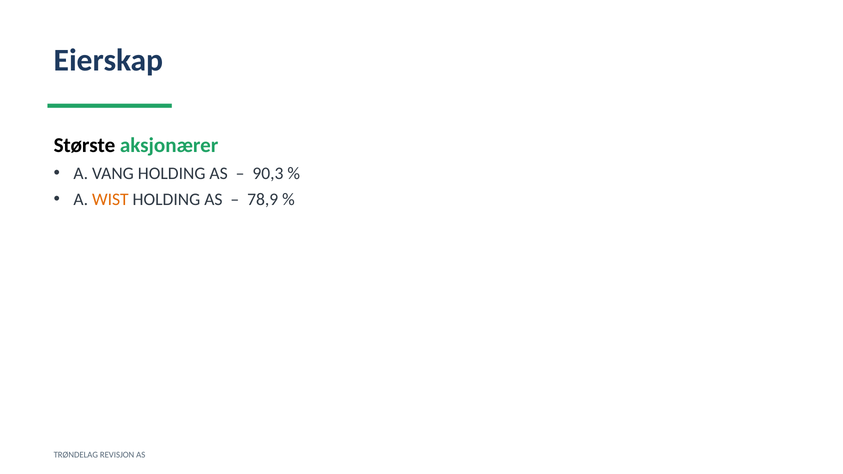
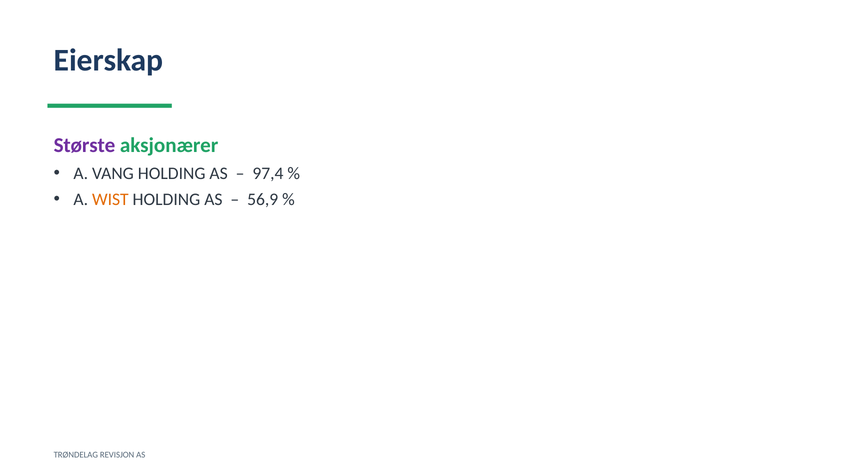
Største colour: black -> purple
90,3: 90,3 -> 97,4
78,9: 78,9 -> 56,9
